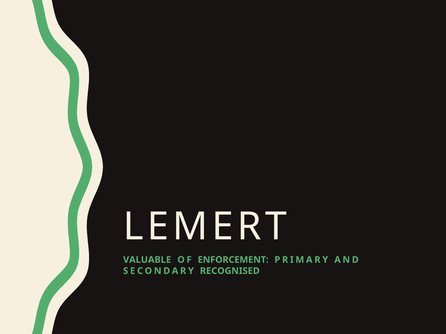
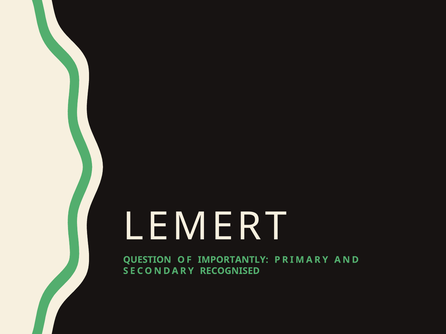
VALUABLE: VALUABLE -> QUESTION
ENFORCEMENT: ENFORCEMENT -> IMPORTANTLY
